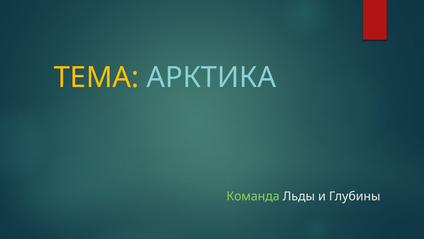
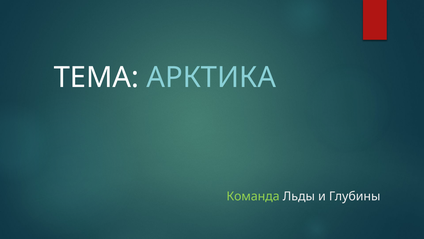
ТЕМА colour: yellow -> white
